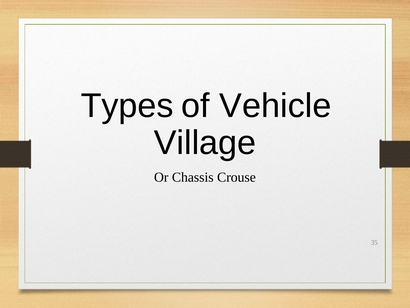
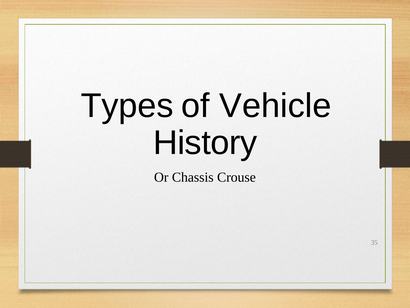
Village: Village -> History
